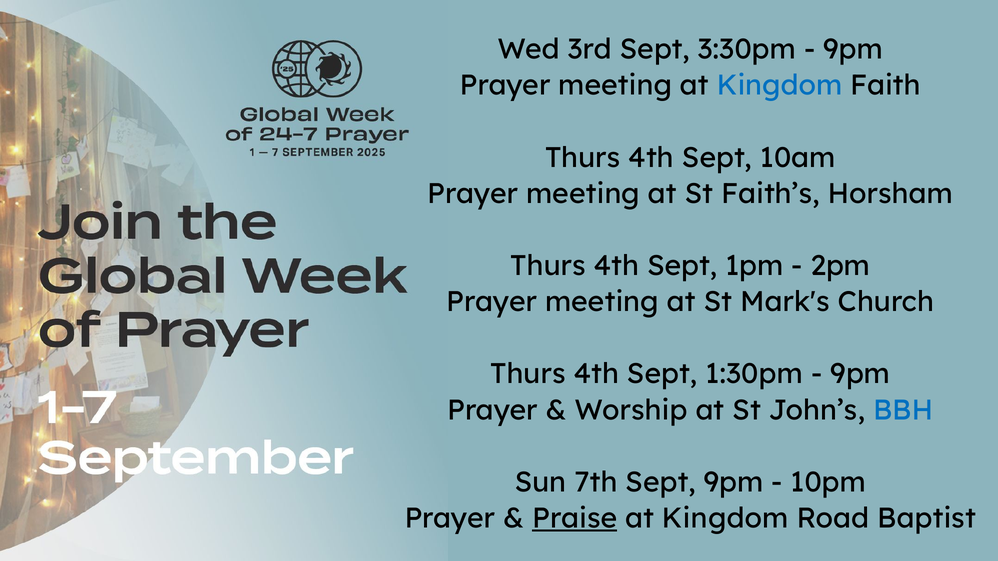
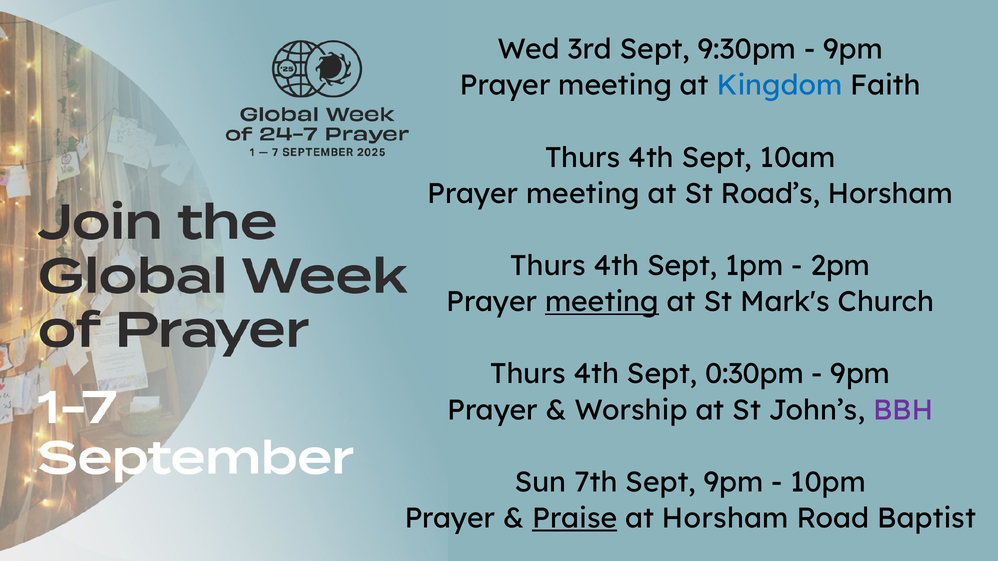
3:30pm: 3:30pm -> 9:30pm
Faith’s: Faith’s -> Road’s
meeting at (602, 302) underline: none -> present
1:30pm: 1:30pm -> 0:30pm
BBH colour: blue -> purple
Kingdom at (725, 519): Kingdom -> Horsham
